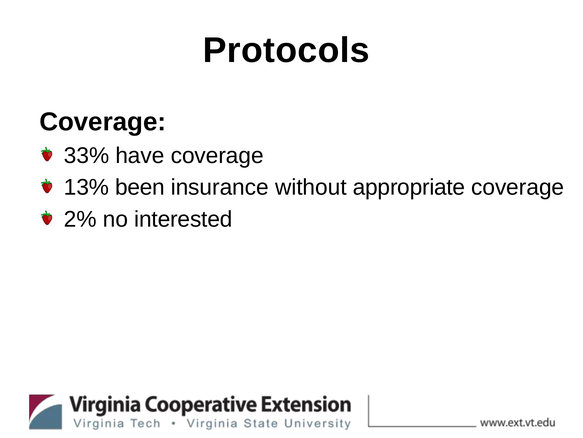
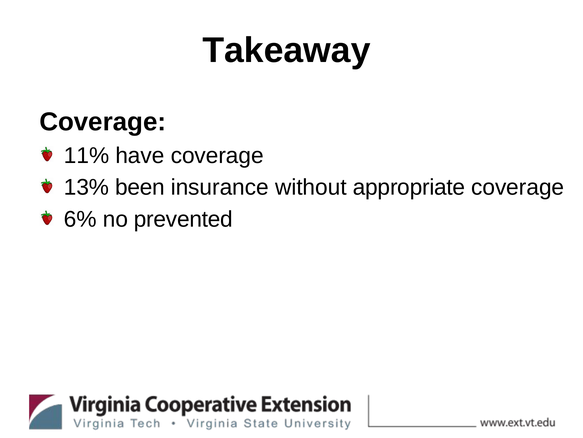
Protocols: Protocols -> Takeaway
33%: 33% -> 11%
2%: 2% -> 6%
interested: interested -> prevented
